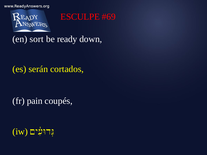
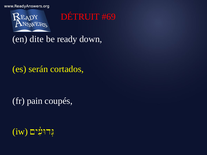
ESCULPE: ESCULPE -> DÉTRUIT
sort: sort -> dite
